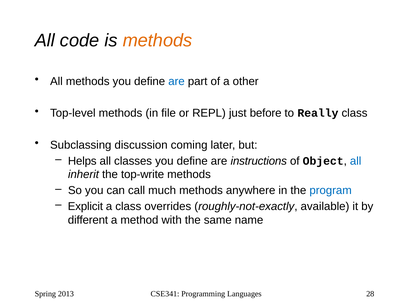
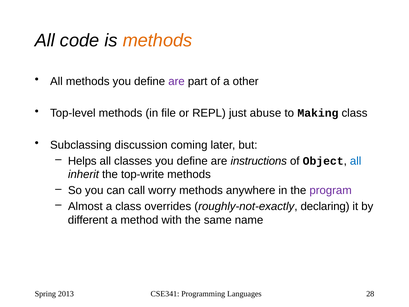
are at (176, 81) colour: blue -> purple
before: before -> abuse
Really: Really -> Making
much: much -> worry
program colour: blue -> purple
Explicit: Explicit -> Almost
available: available -> declaring
